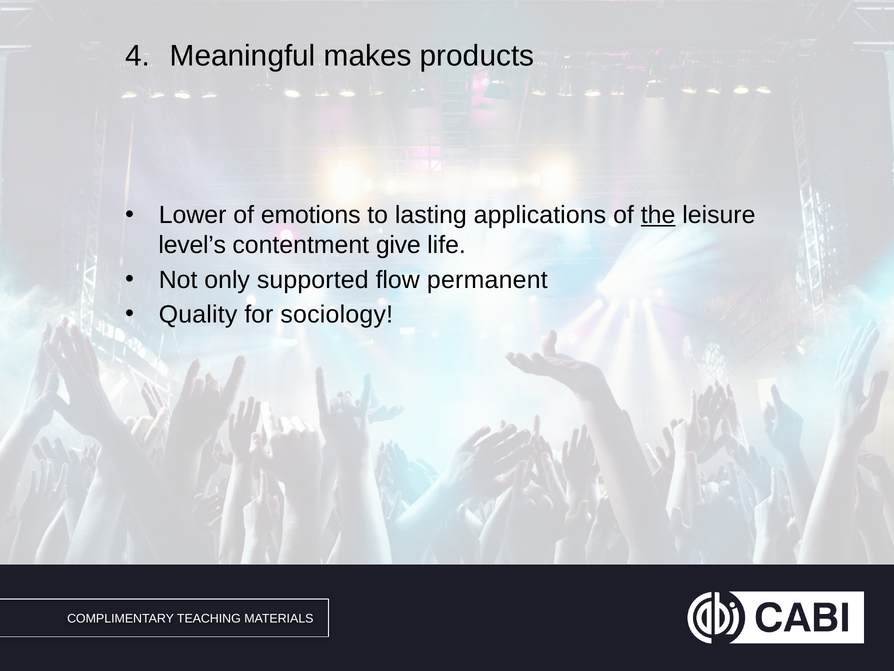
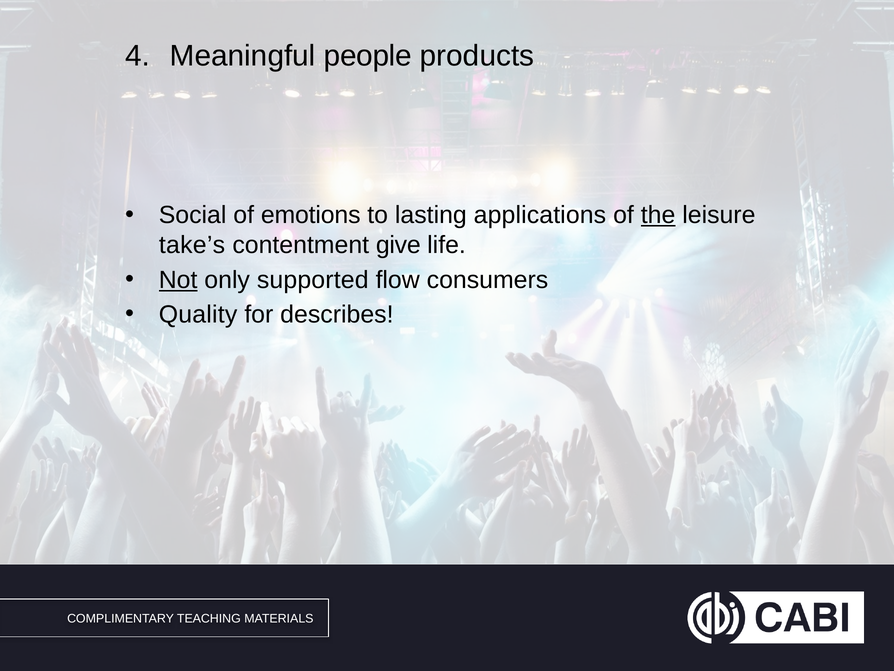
makes: makes -> people
Lower: Lower -> Social
level’s: level’s -> take’s
Not underline: none -> present
permanent: permanent -> consumers
sociology: sociology -> describes
